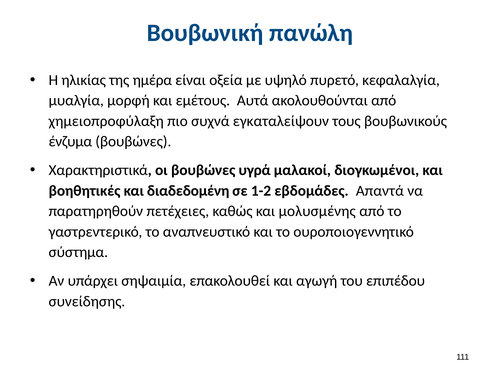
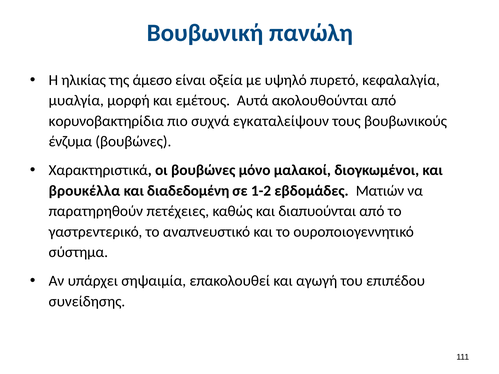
ημέρα: ημέρα -> άμεσο
χημειοπροφύλαξη: χημειοπροφύλαξη -> κορυνοβακτηρίδια
υγρά: υγρά -> μόνο
βοηθητικές: βοηθητικές -> βρουκέλλα
Απαντά: Απαντά -> Ματιών
μολυσμένης: μολυσμένης -> διαπυούνται
